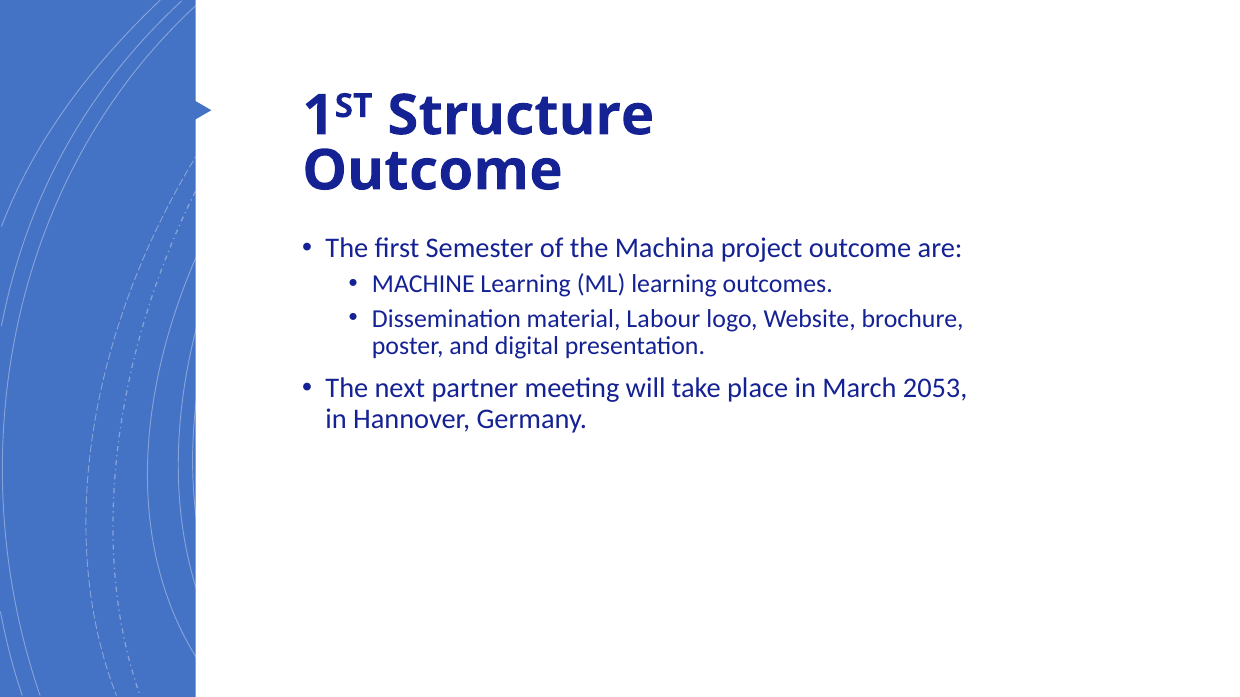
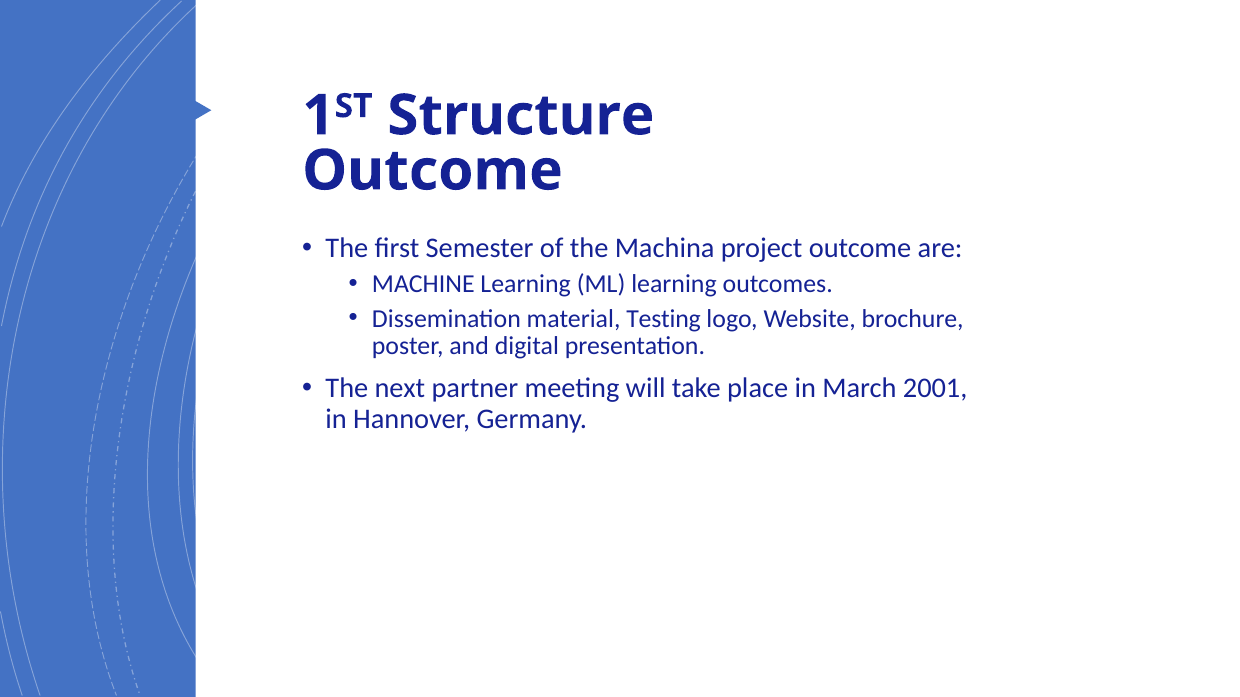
Labour: Labour -> Testing
2053: 2053 -> 2001
